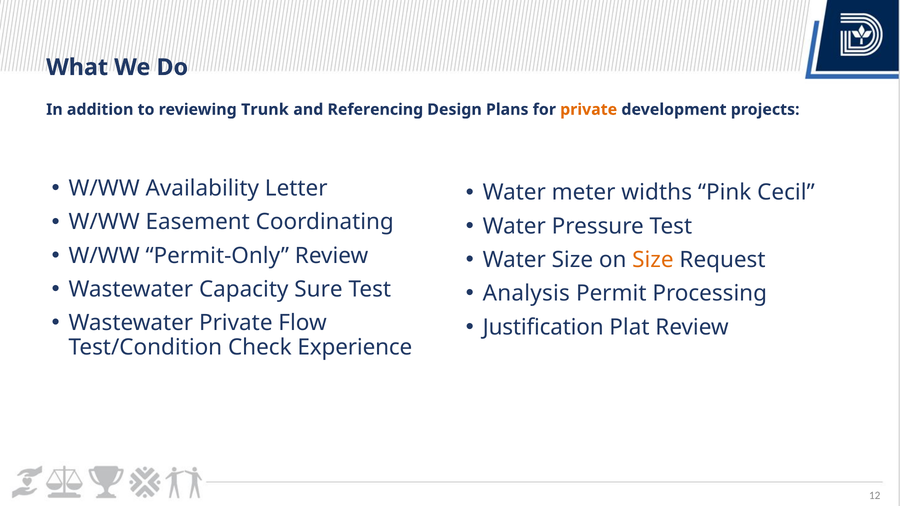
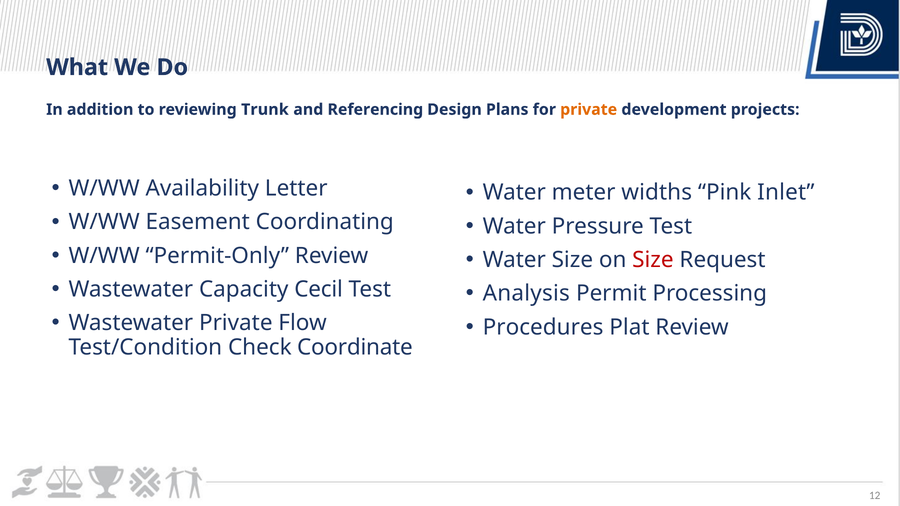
Cecil: Cecil -> Inlet
Size at (653, 260) colour: orange -> red
Sure: Sure -> Cecil
Justification: Justification -> Procedures
Experience: Experience -> Coordinate
